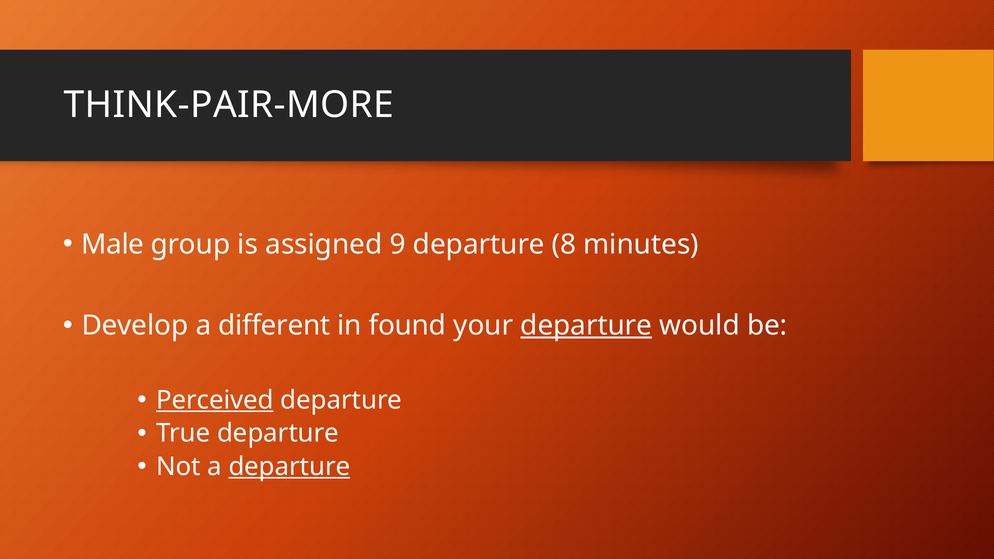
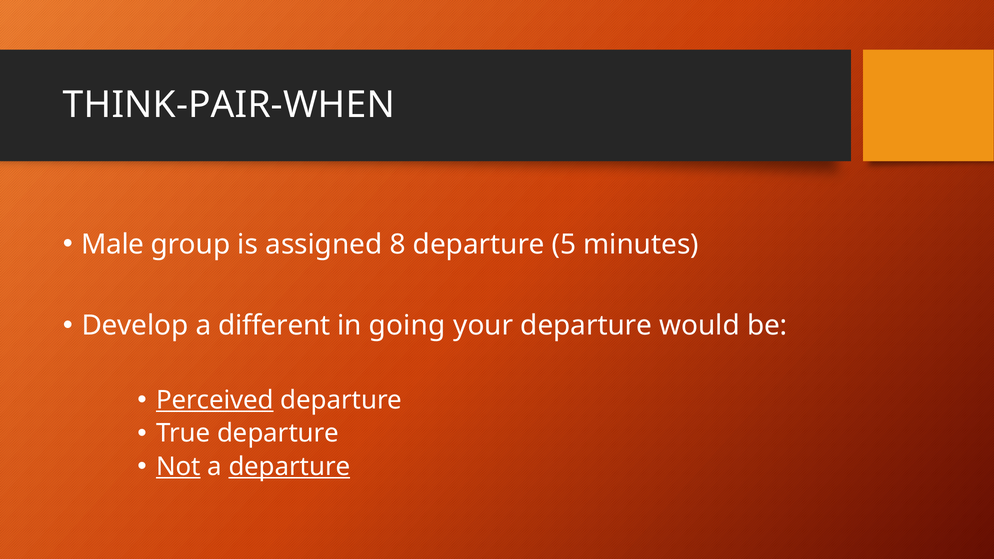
THINK-PAIR-MORE: THINK-PAIR-MORE -> THINK-PAIR-WHEN
9: 9 -> 8
8: 8 -> 5
found: found -> going
departure at (586, 326) underline: present -> none
Not underline: none -> present
